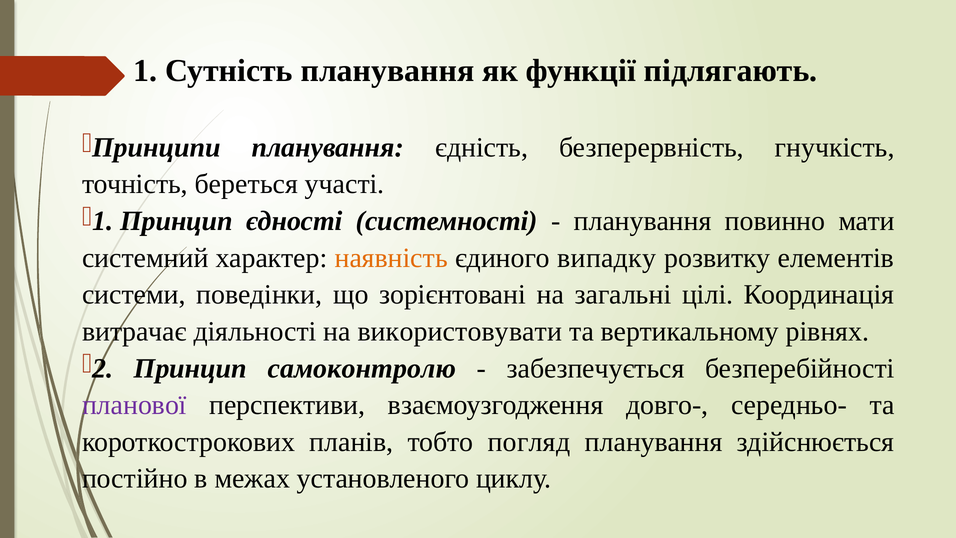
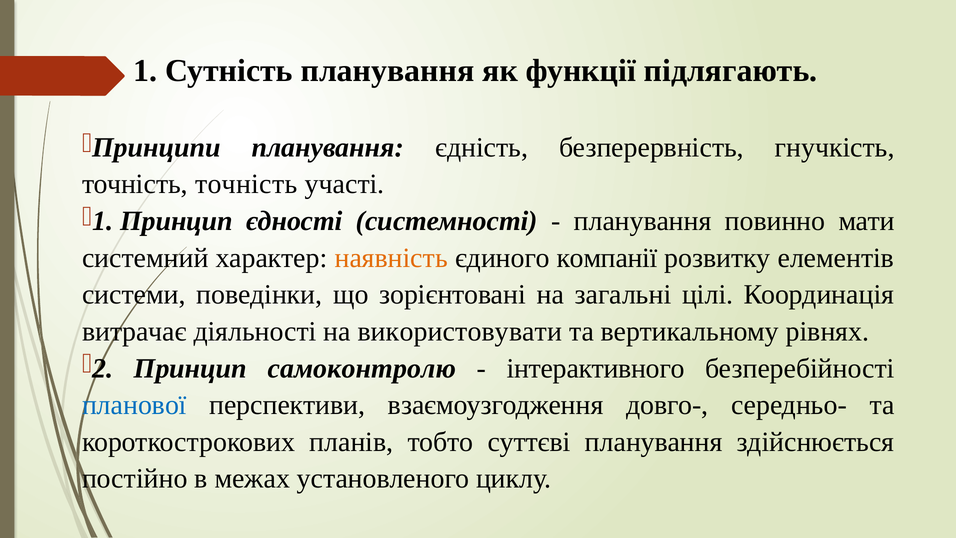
точність береться: береться -> точність
випадку: випадку -> компанії
забезпечується: забезпечується -> інтерактивного
планової colour: purple -> blue
погляд: погляд -> суттєві
